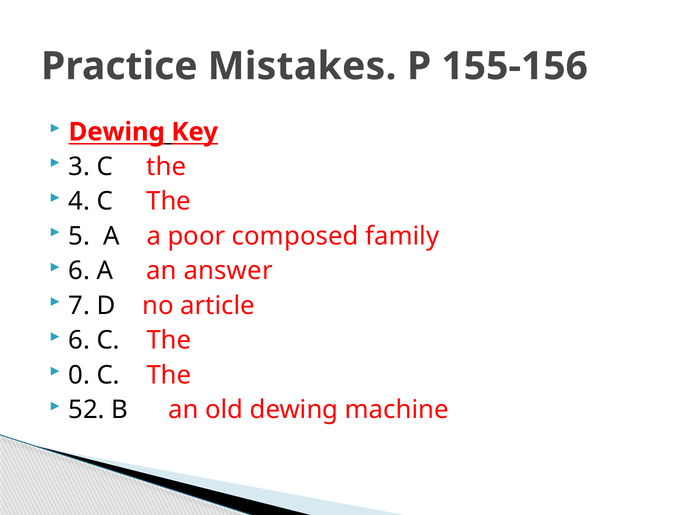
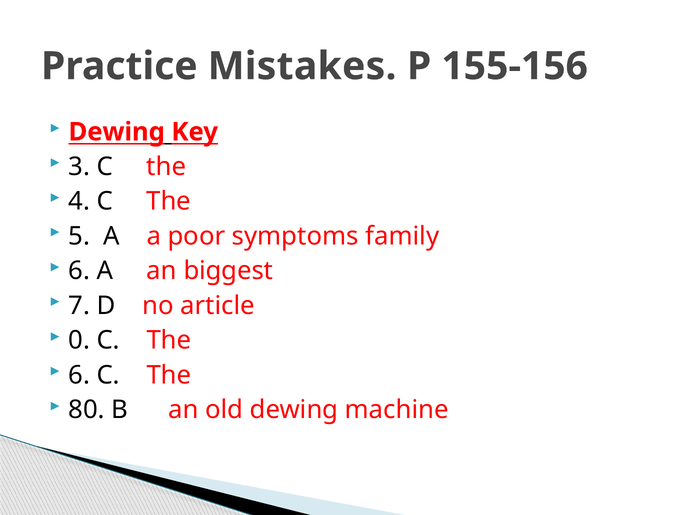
composed: composed -> symptoms
answer: answer -> biggest
6 at (79, 340): 6 -> 0
0 at (79, 375): 0 -> 6
52: 52 -> 80
